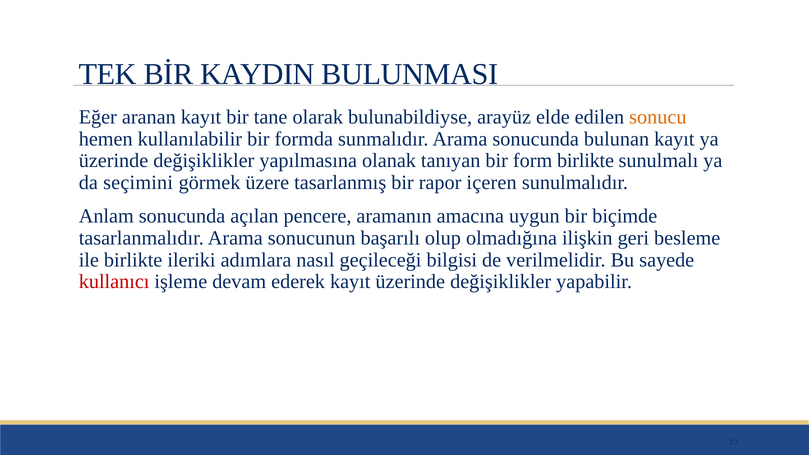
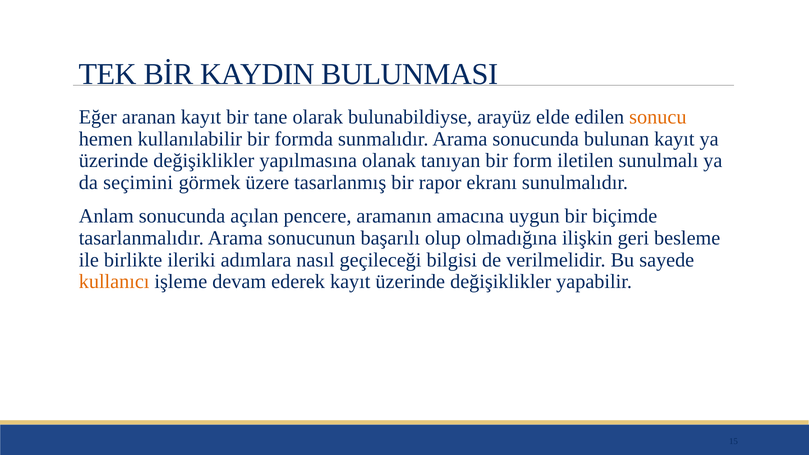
form birlikte: birlikte -> iletilen
içeren: içeren -> ekranı
kullanıcı colour: red -> orange
